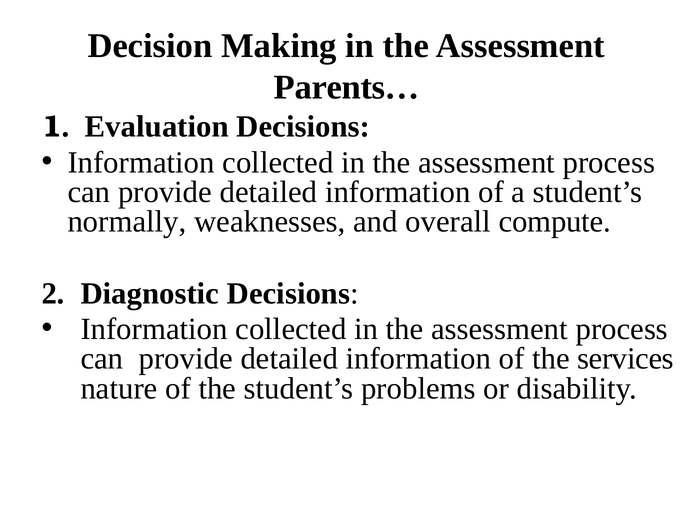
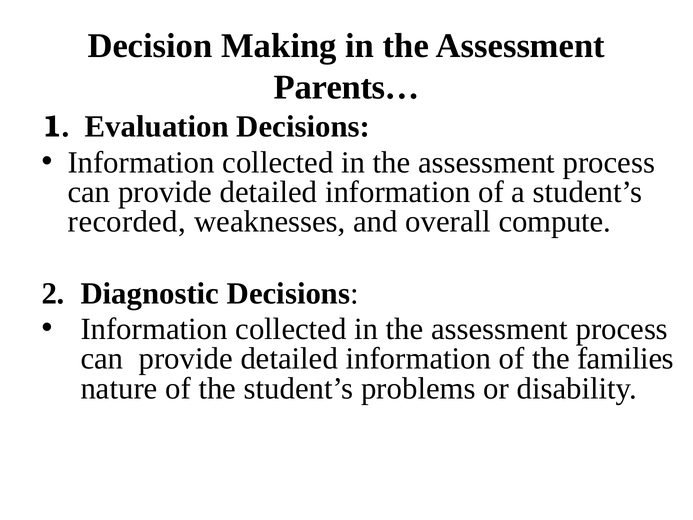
normally: normally -> recorded
services: services -> families
